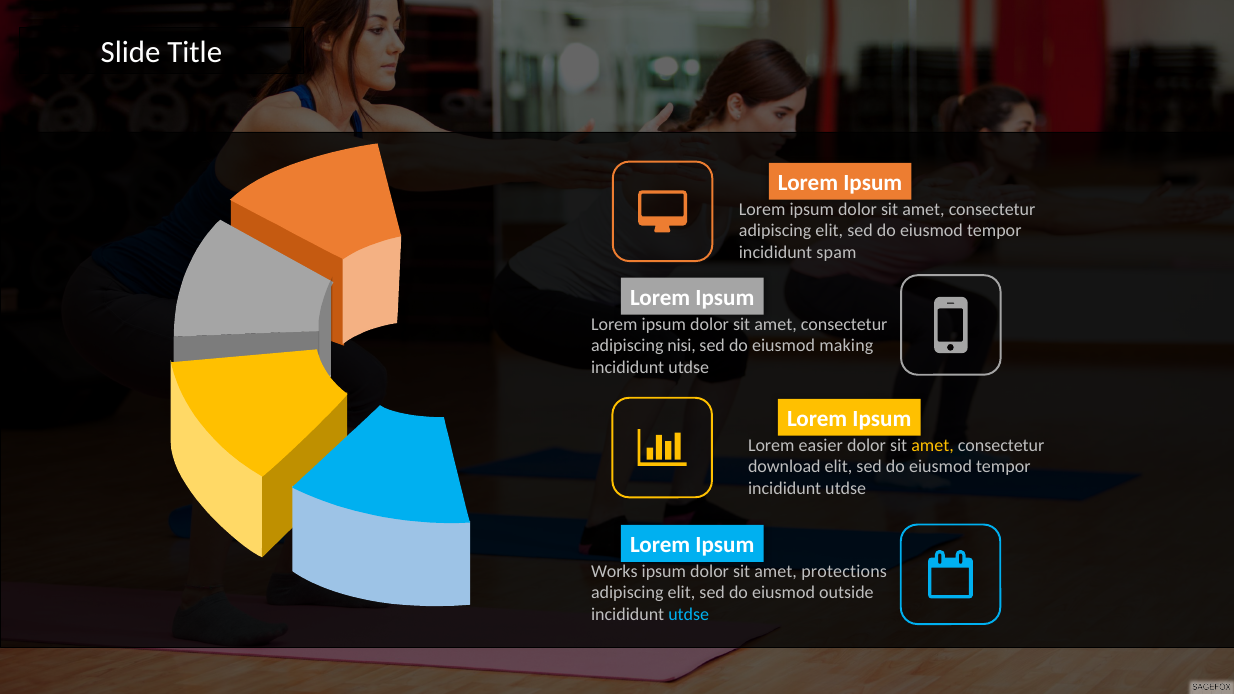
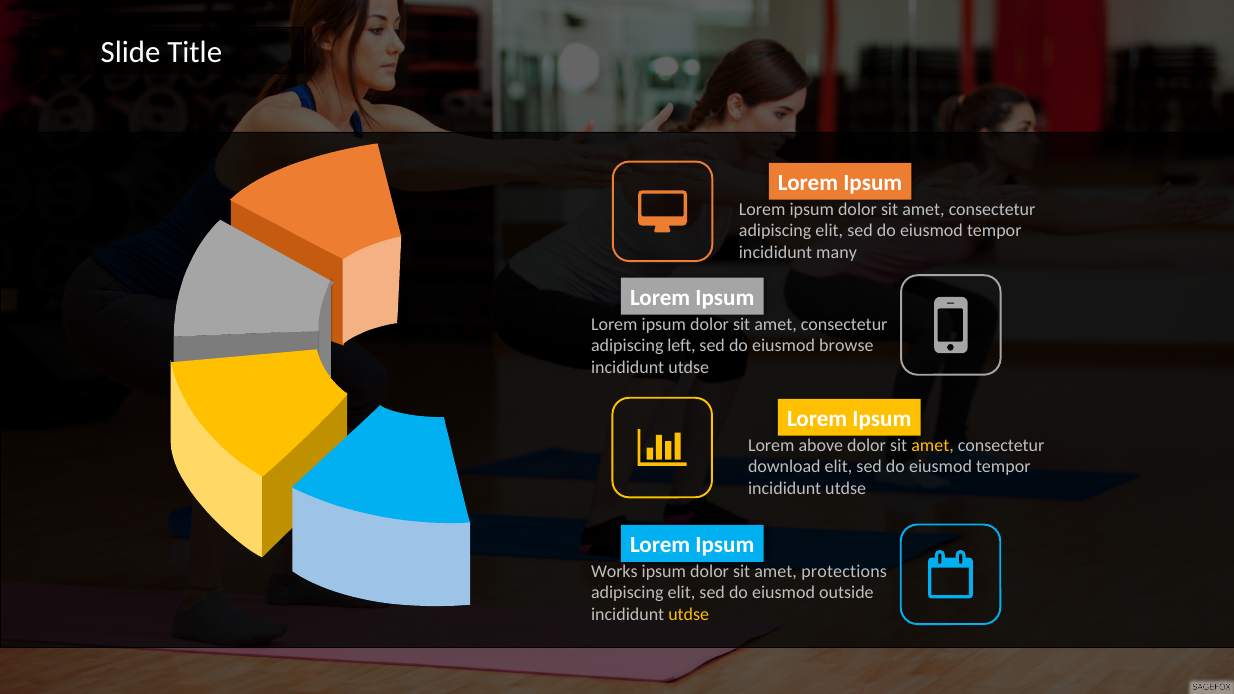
spam: spam -> many
nisi: nisi -> left
making: making -> browse
easier: easier -> above
utdse at (689, 615) colour: light blue -> yellow
